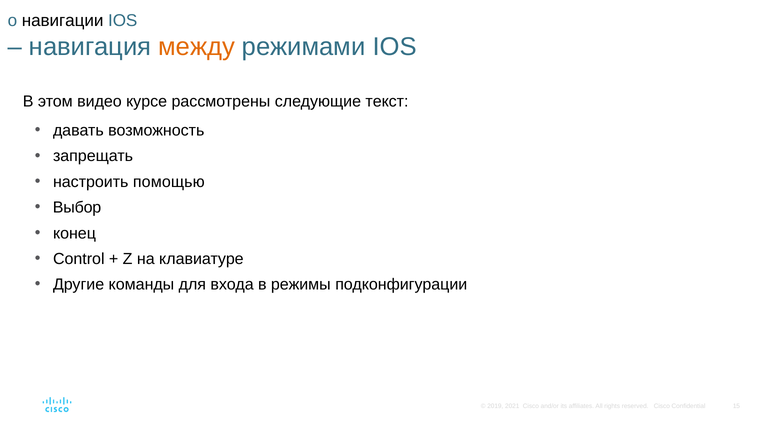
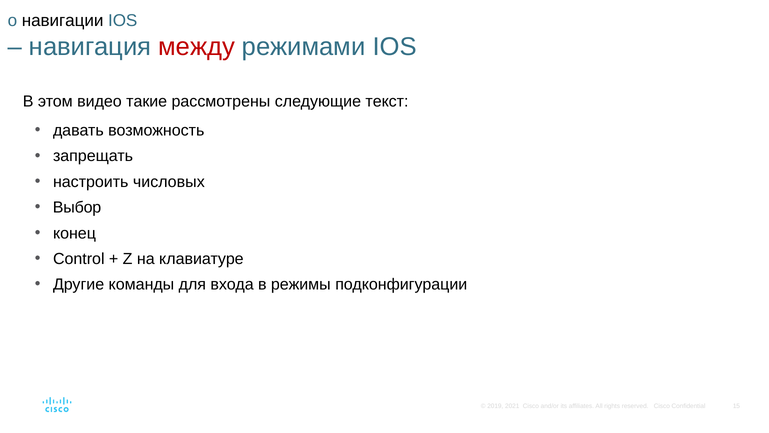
между colour: orange -> red
курсе: курсе -> такие
помощью: помощью -> числовых
